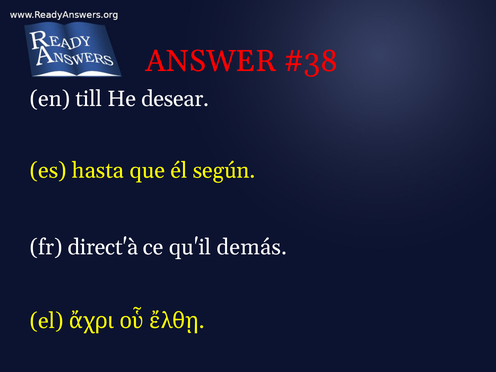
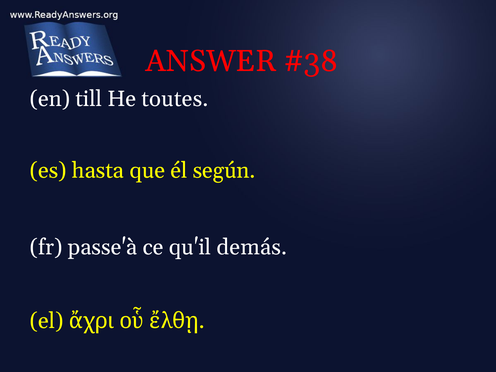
desear: desear -> toutes
direct'à: direct'à -> passe'à
